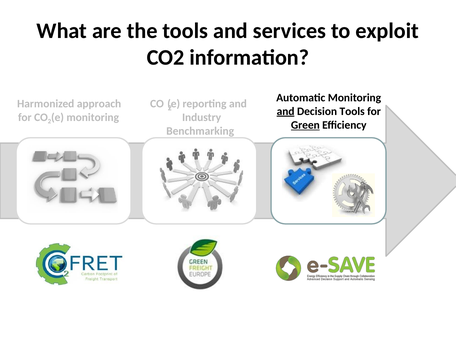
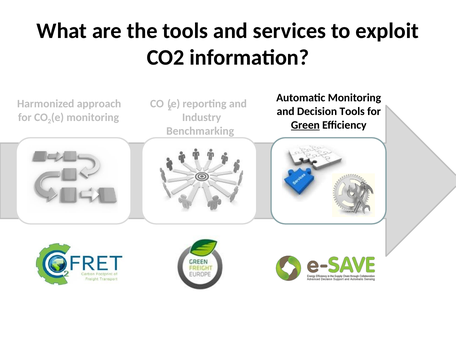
and at (286, 111) underline: present -> none
